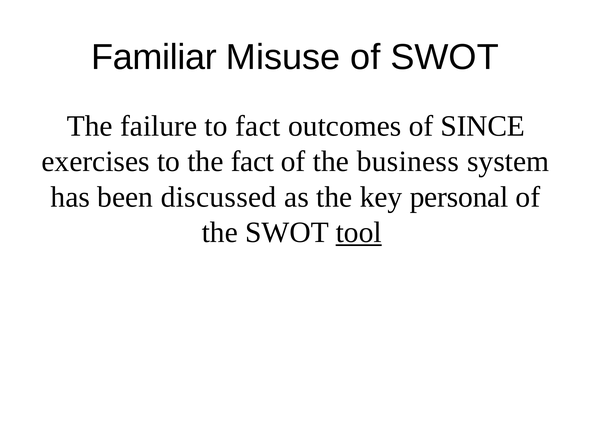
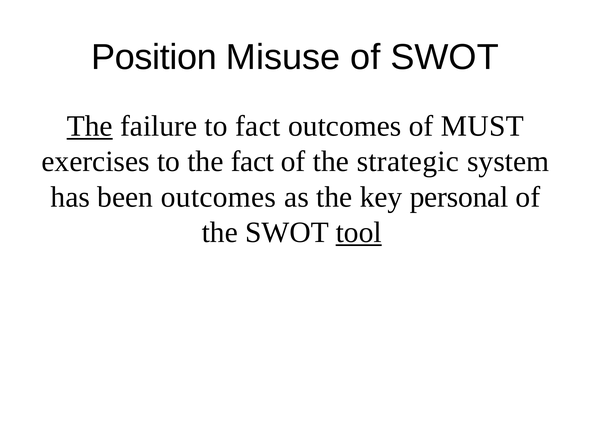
Familiar: Familiar -> Position
The at (90, 126) underline: none -> present
SINCE: SINCE -> MUST
business: business -> strategic
been discussed: discussed -> outcomes
